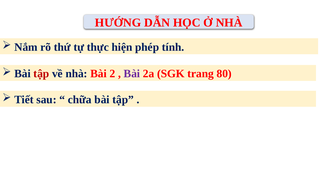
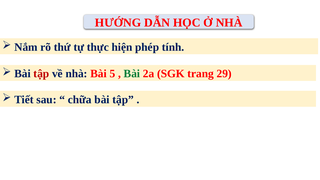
2: 2 -> 5
Bài at (132, 74) colour: purple -> green
80: 80 -> 29
